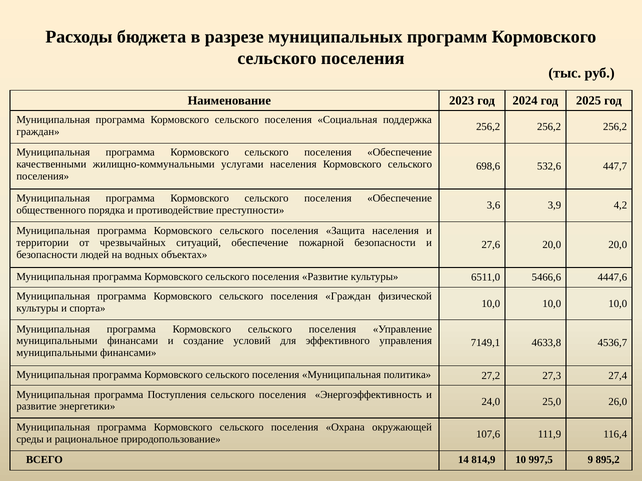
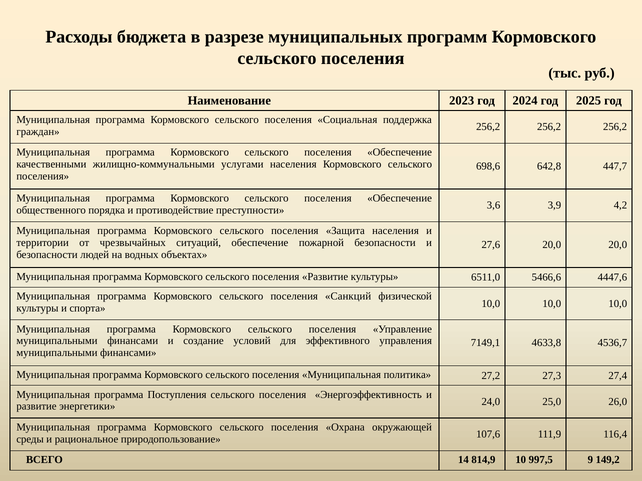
532,6: 532,6 -> 642,8
поселения Граждан: Граждан -> Санкций
895,2: 895,2 -> 149,2
